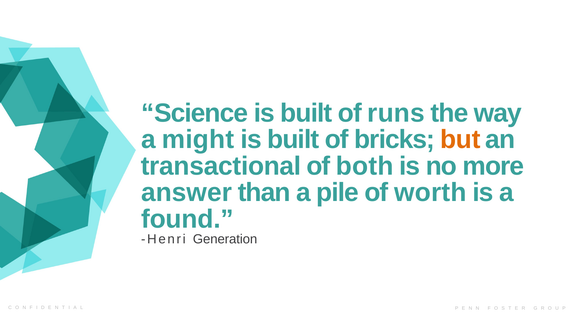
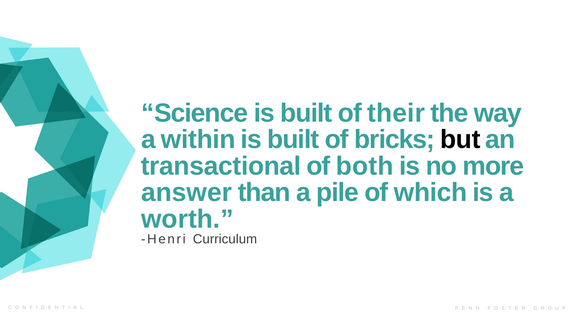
runs: runs -> their
might: might -> within
but colour: orange -> black
worth: worth -> which
found: found -> worth
Generation: Generation -> Curriculum
